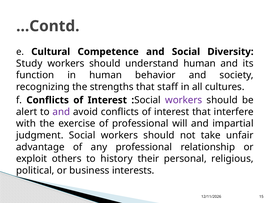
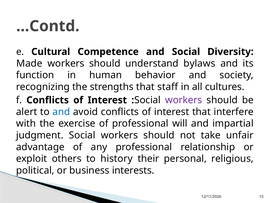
Study: Study -> Made
understand human: human -> bylaws
and at (61, 112) colour: purple -> blue
